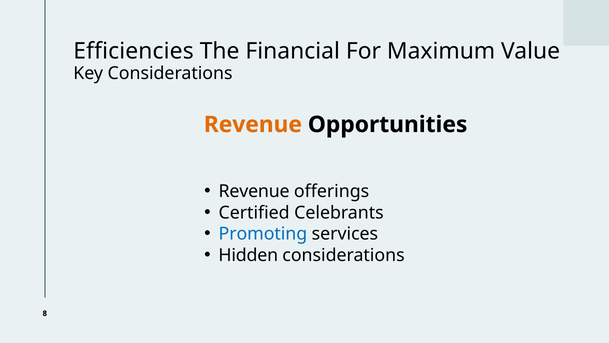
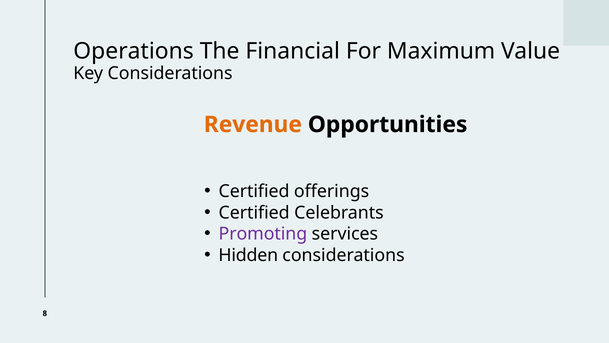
Efficiencies: Efficiencies -> Operations
Revenue at (254, 191): Revenue -> Certified
Promoting colour: blue -> purple
